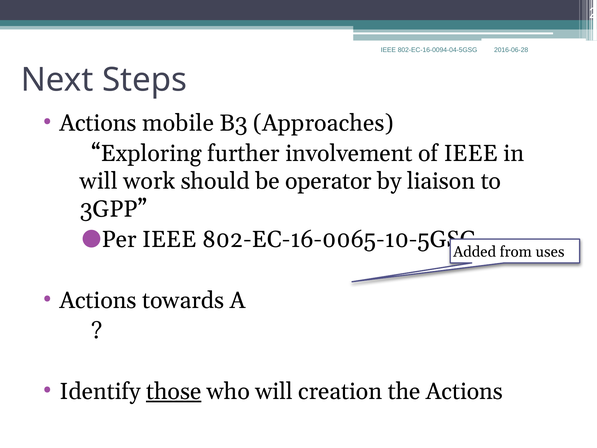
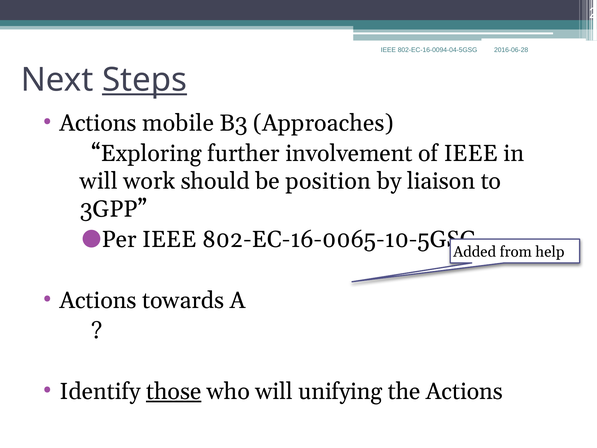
Steps underline: none -> present
operator: operator -> position
uses: uses -> help
creation: creation -> unifying
